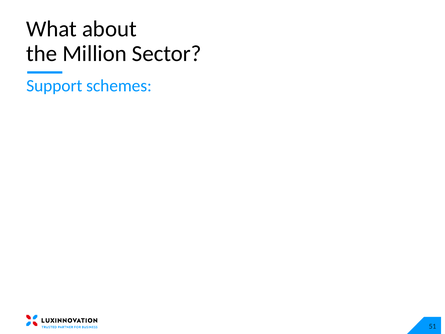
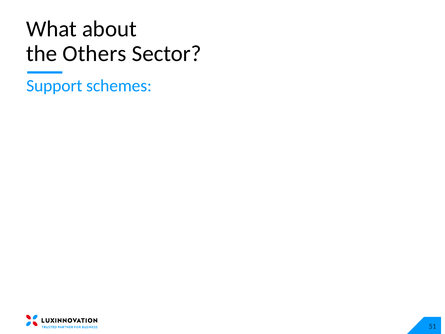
Million: Million -> Others
